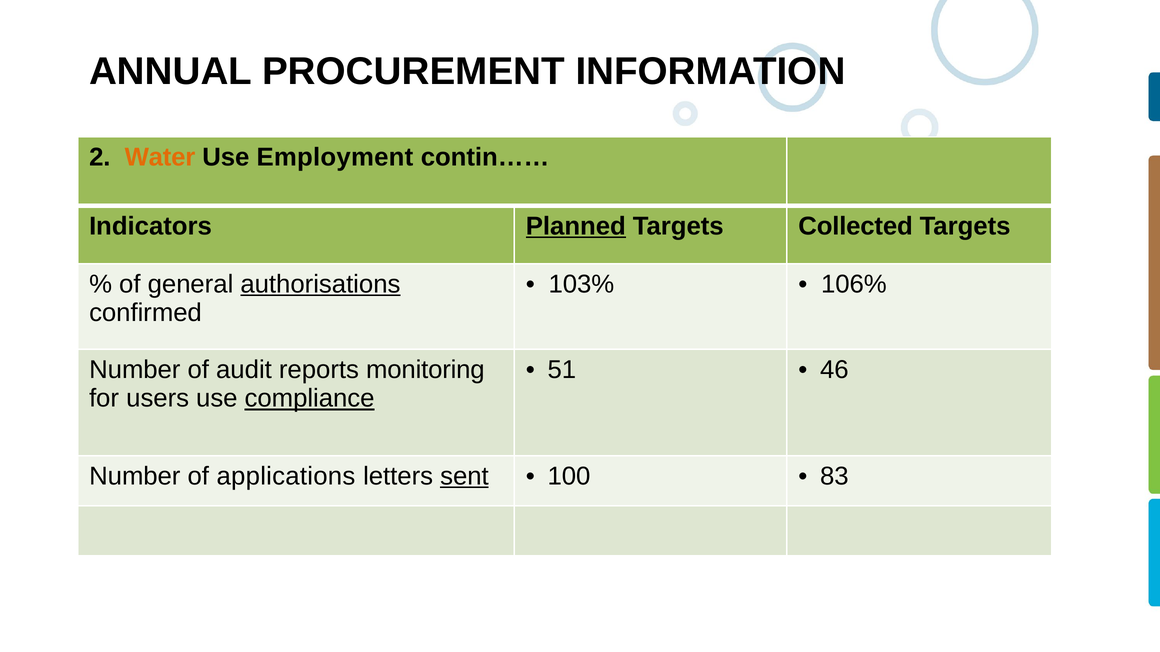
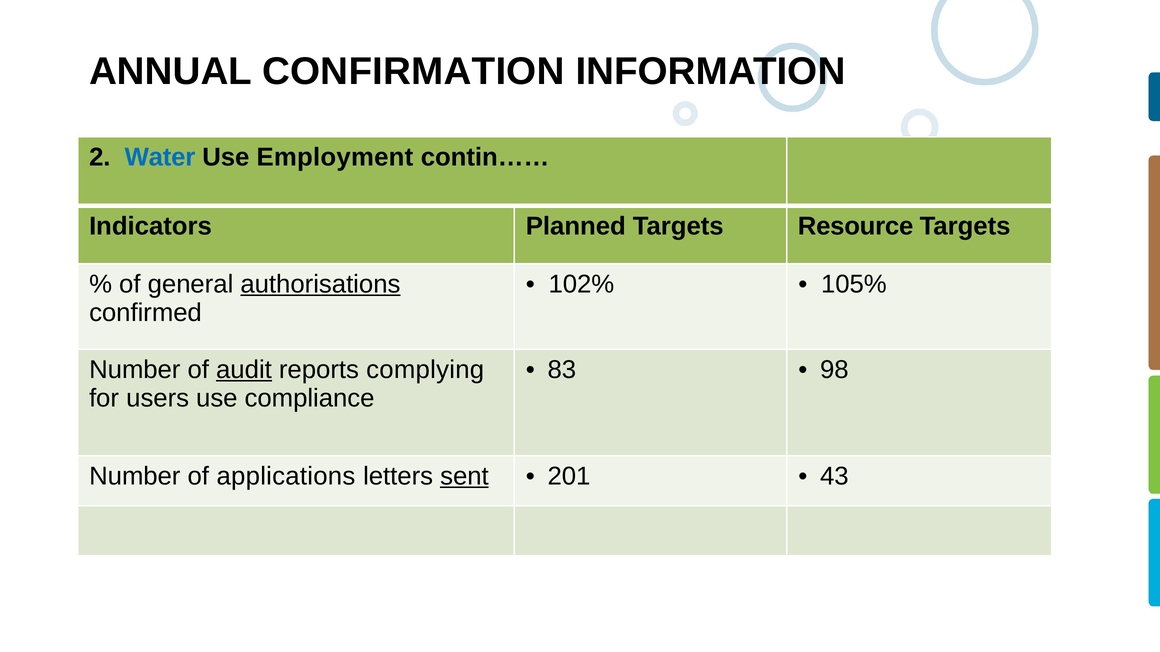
PROCUREMENT: PROCUREMENT -> CONFIRMATION
Water colour: orange -> blue
Planned underline: present -> none
Collected: Collected -> Resource
103%: 103% -> 102%
106%: 106% -> 105%
51: 51 -> 83
46: 46 -> 98
audit underline: none -> present
monitoring: monitoring -> complying
compliance underline: present -> none
100: 100 -> 201
83: 83 -> 43
